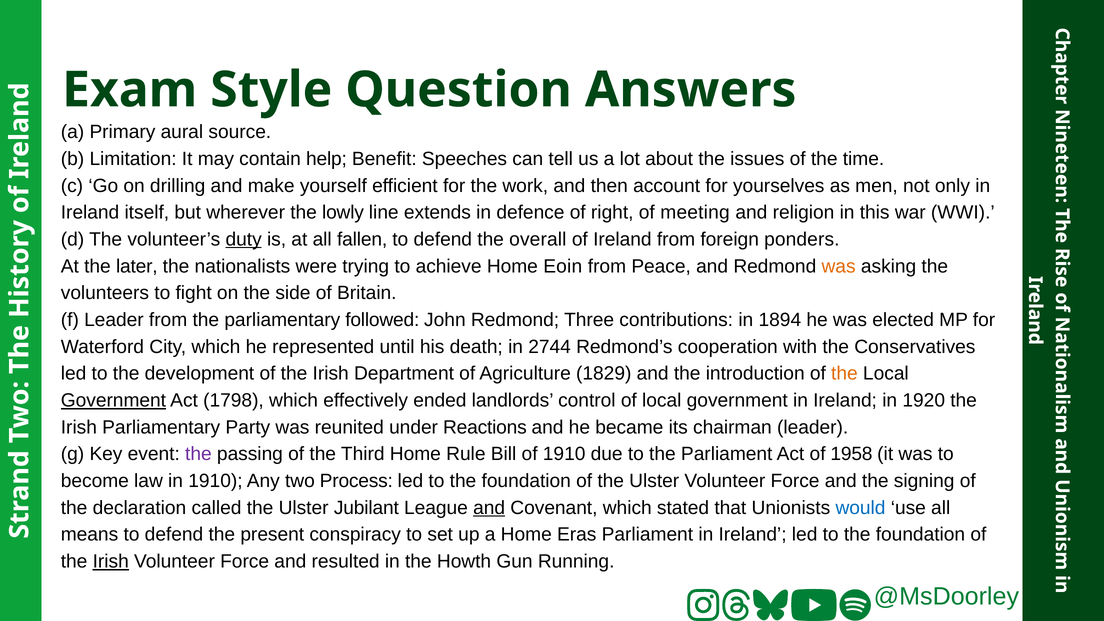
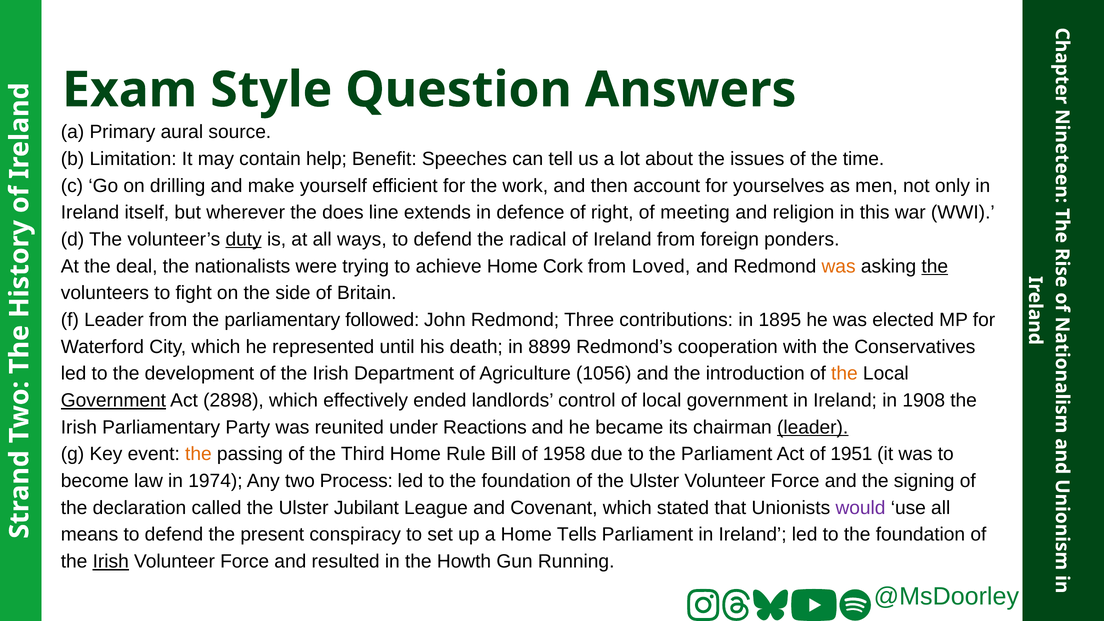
lowly: lowly -> does
fallen: fallen -> ways
overall: overall -> radical
later: later -> deal
Eoin: Eoin -> Cork
Peace: Peace -> Loved
the at (935, 266) underline: none -> present
1894: 1894 -> 1895
2744: 2744 -> 8899
1829: 1829 -> 1056
1798: 1798 -> 2898
1920: 1920 -> 1908
leader at (813, 427) underline: none -> present
the at (198, 454) colour: purple -> orange
of 1910: 1910 -> 1958
1958: 1958 -> 1951
in 1910: 1910 -> 1974
and at (489, 508) underline: present -> none
would colour: blue -> purple
Eras: Eras -> Tells
